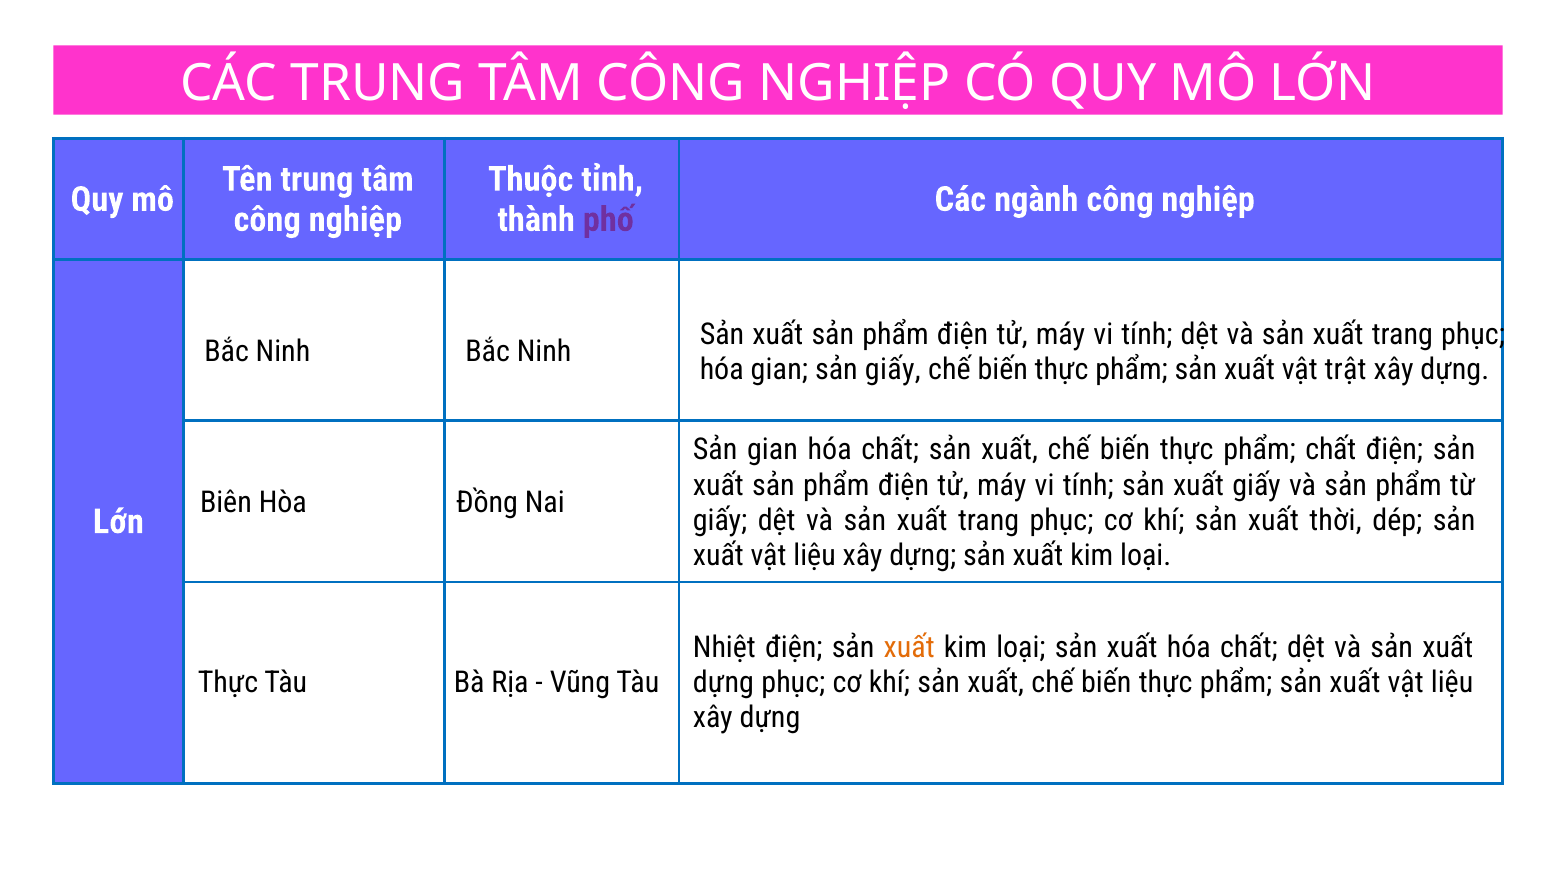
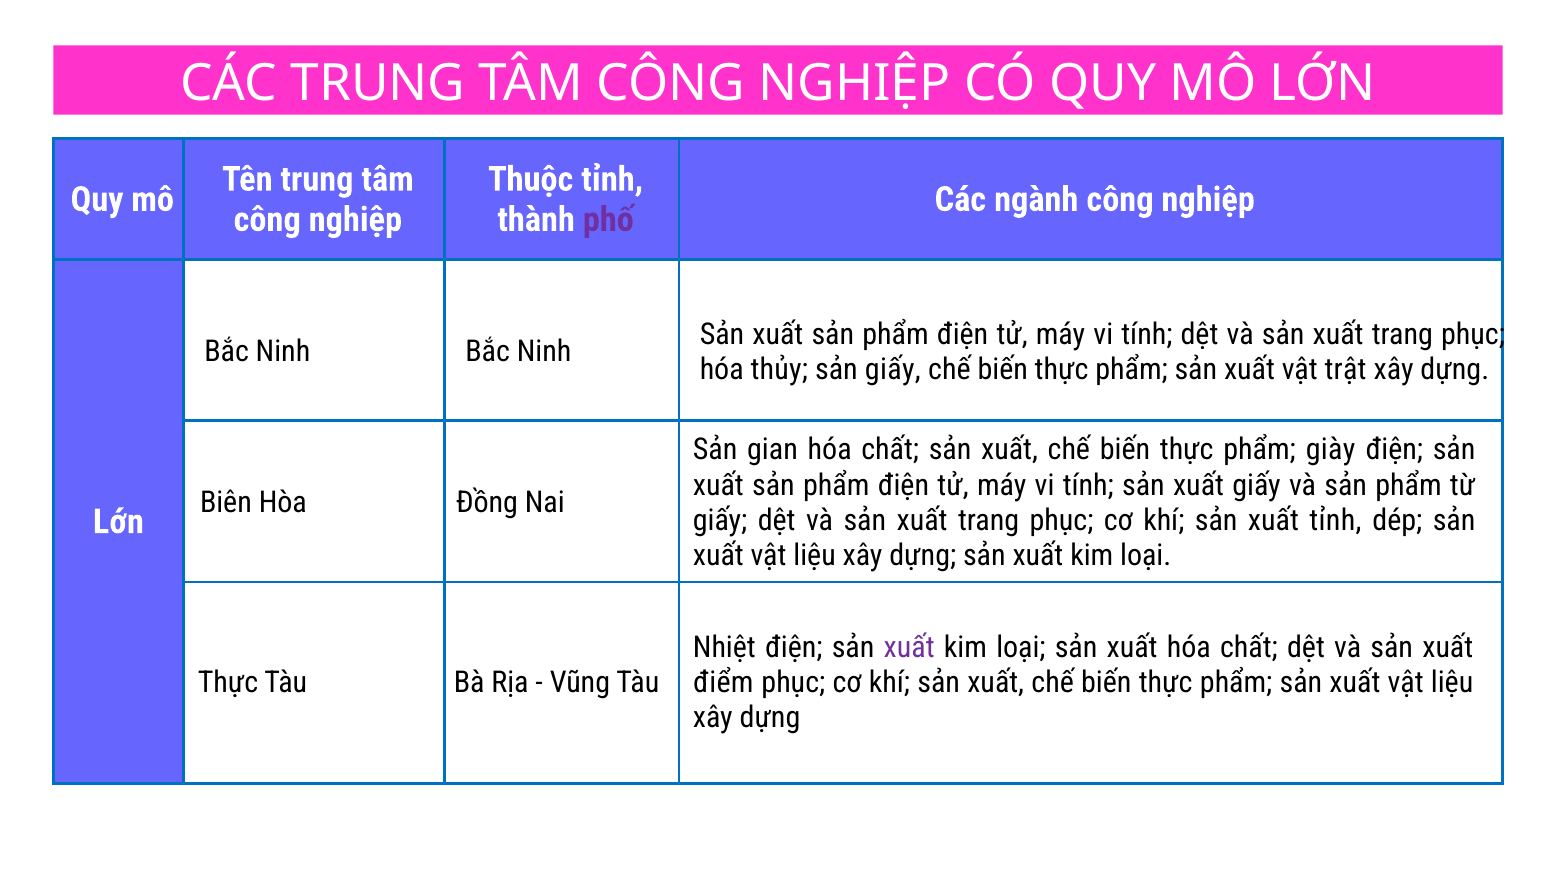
hóa gian: gian -> thủy
phẩm chất: chất -> giày
xuất thời: thời -> tỉnh
xuất at (909, 648) colour: orange -> purple
dựng at (723, 683): dựng -> điểm
